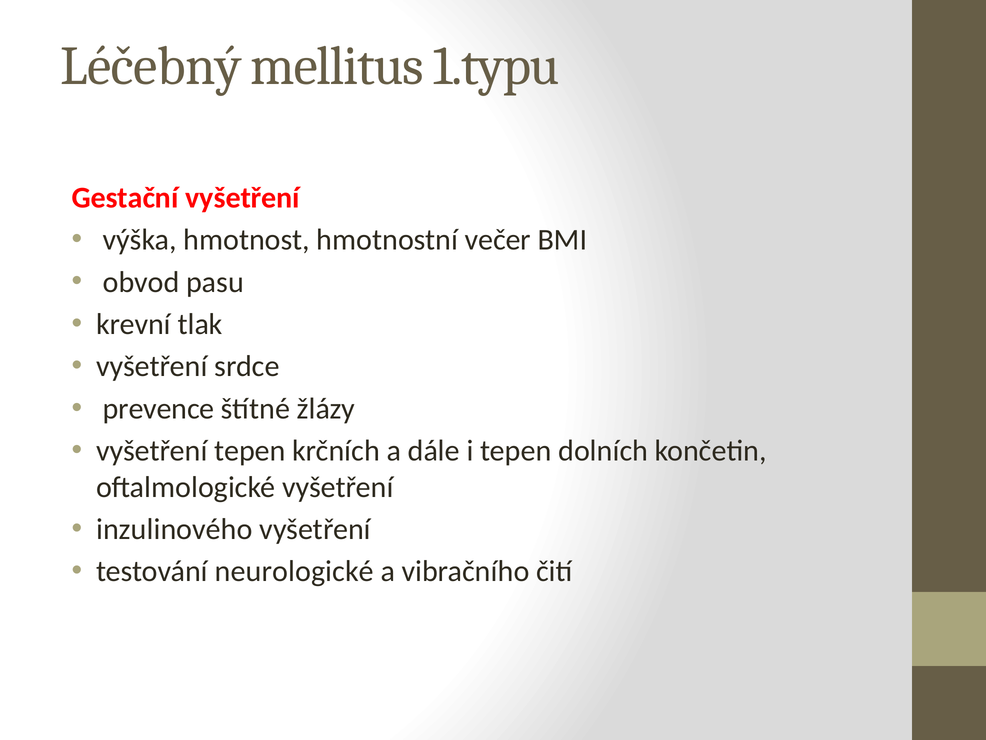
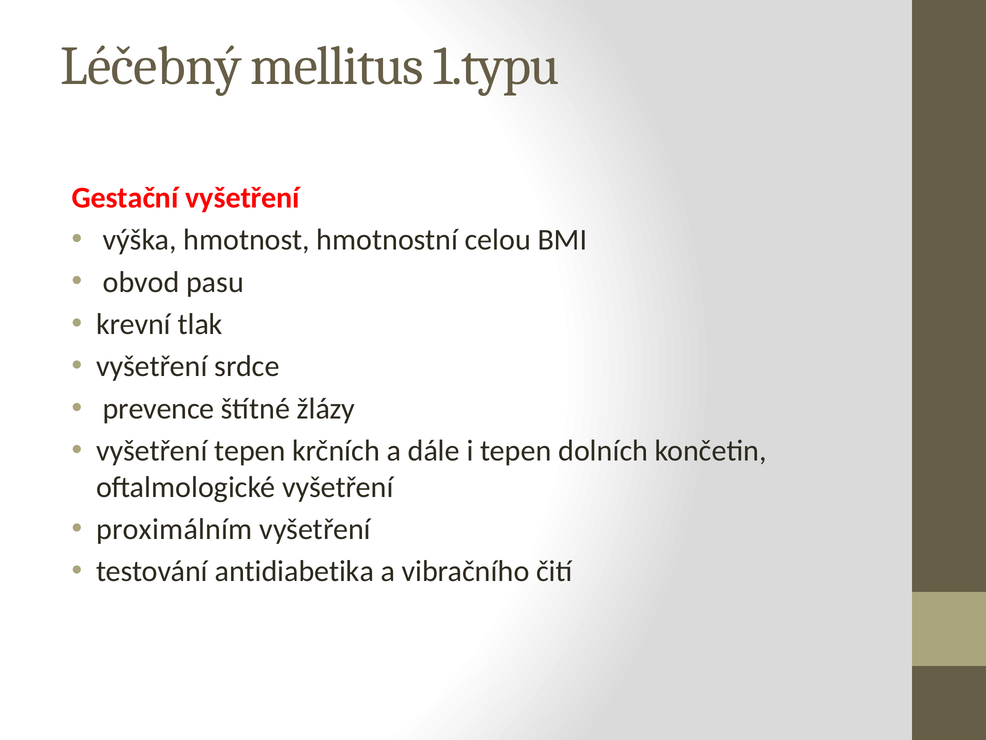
večer: večer -> celou
inzulinového: inzulinového -> proximálním
neurologické: neurologické -> antidiabetika
